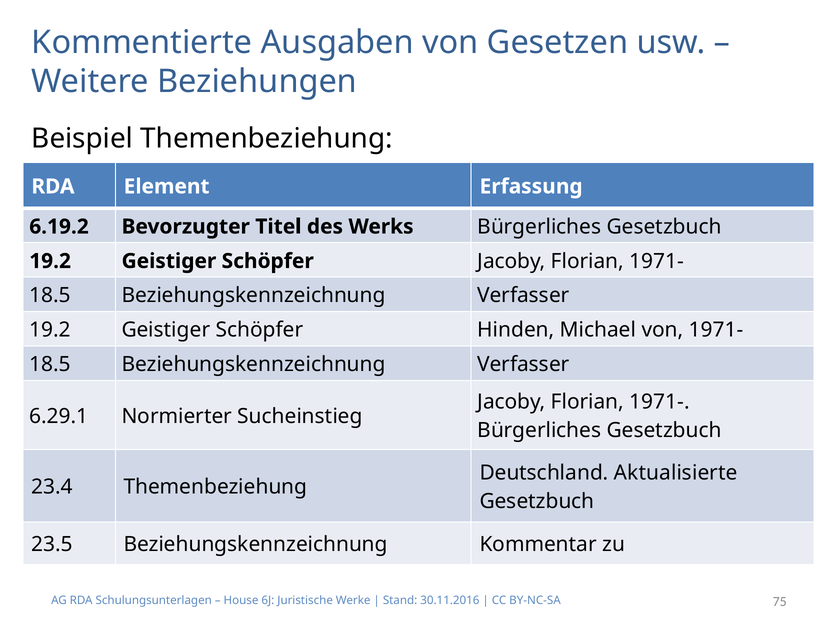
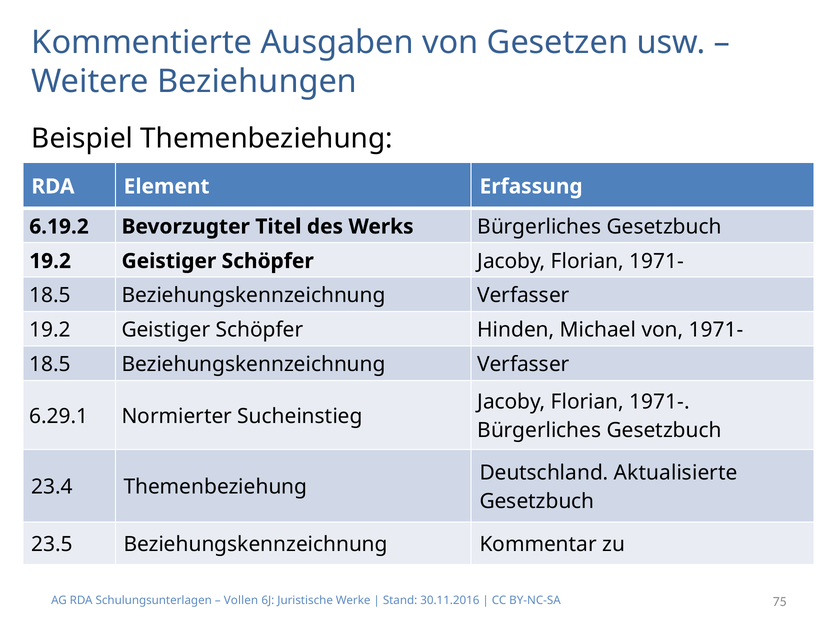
House: House -> Vollen
